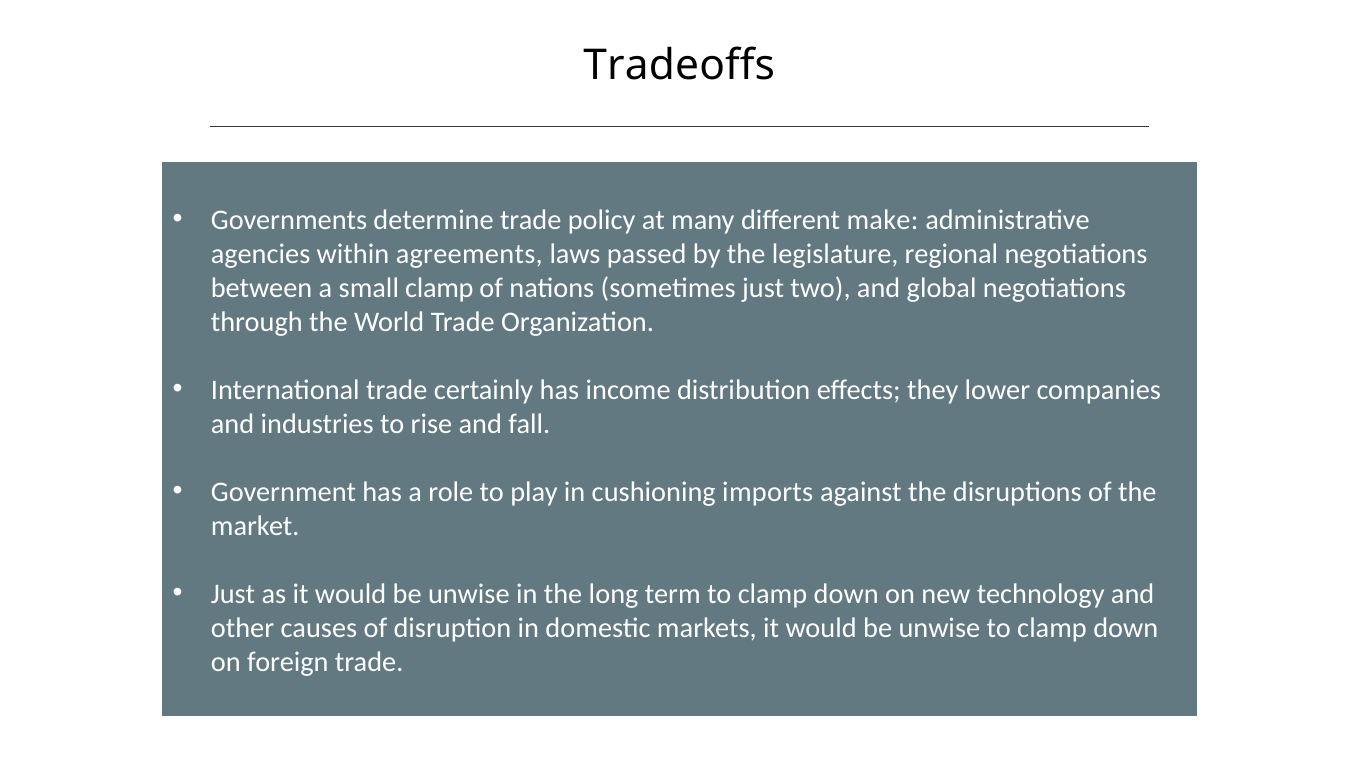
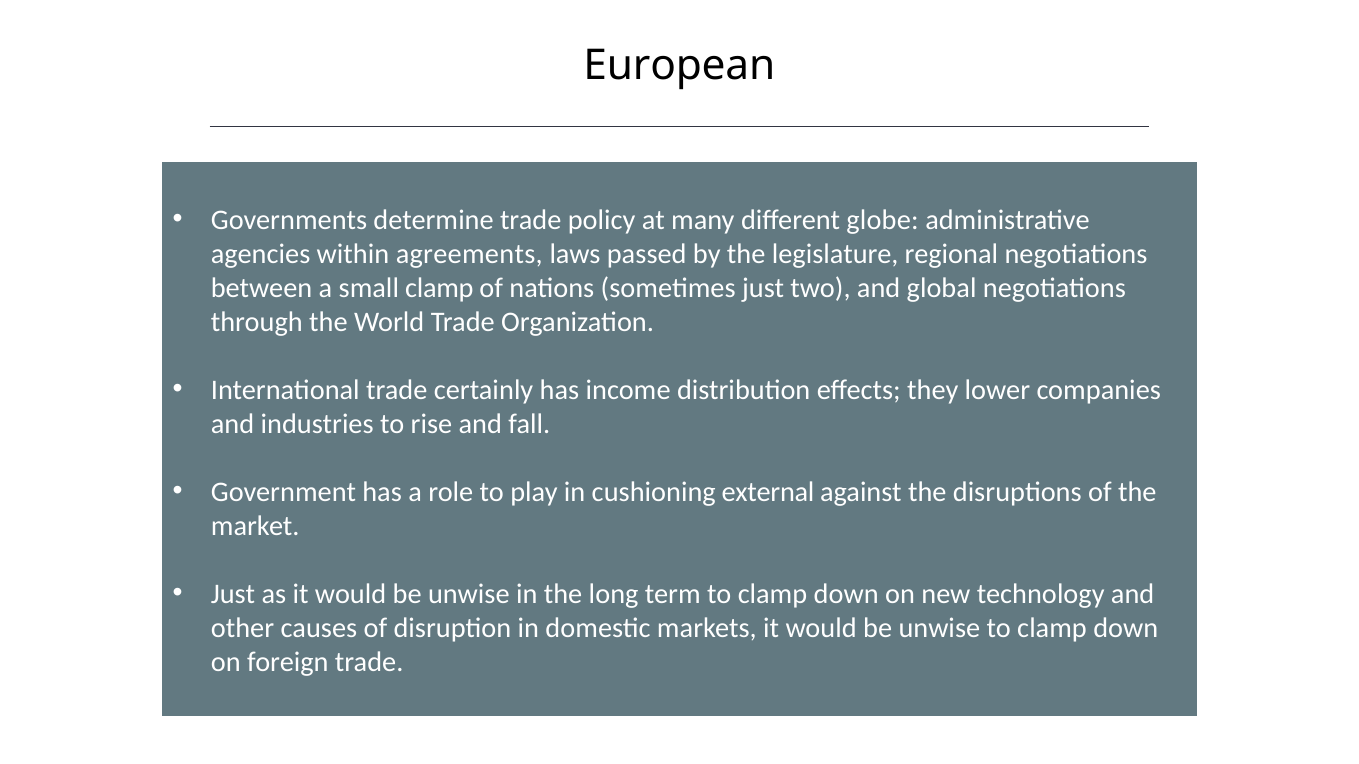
Tradeoffs: Tradeoffs -> European
make: make -> globe
imports: imports -> external
